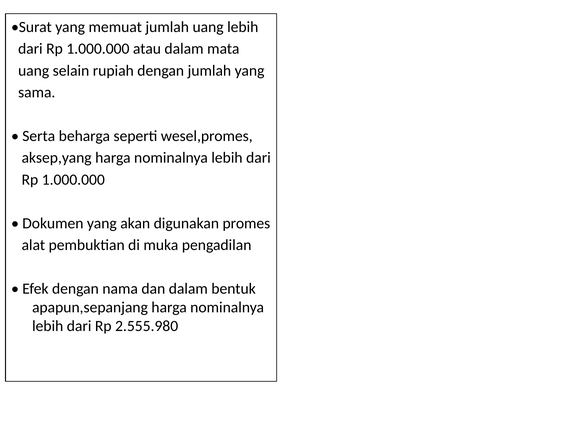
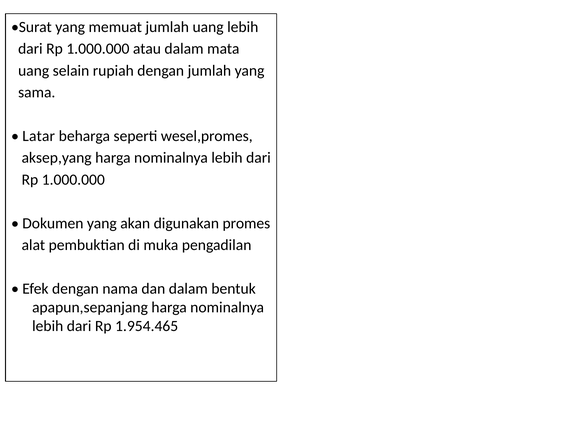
Serta: Serta -> Latar
2.555.980: 2.555.980 -> 1.954.465
